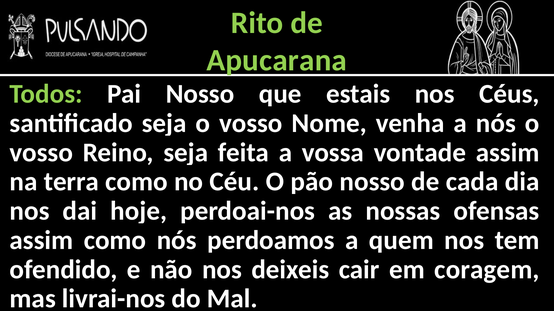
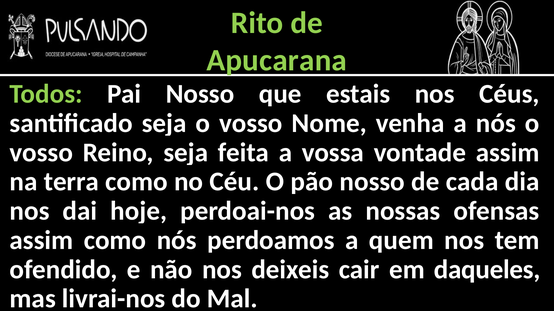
coragem: coragem -> daqueles
